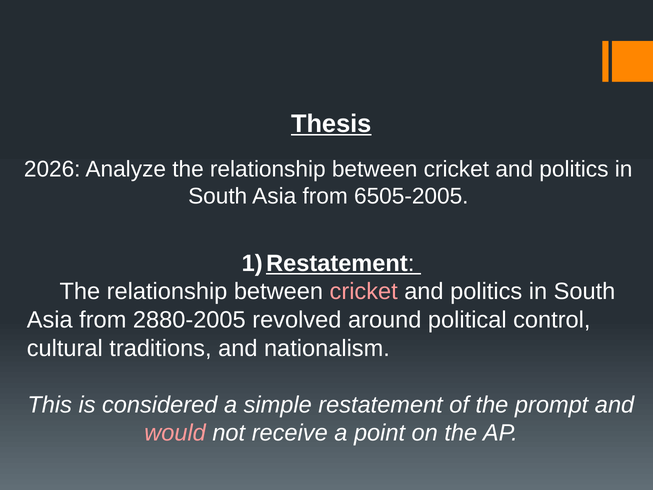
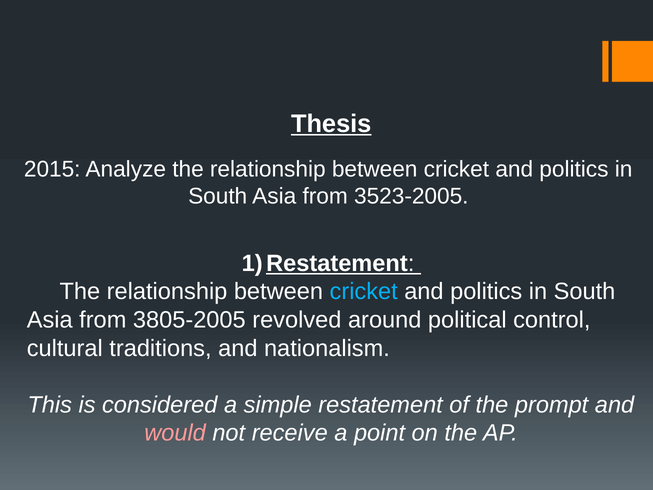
2026: 2026 -> 2015
6505-2005: 6505-2005 -> 3523-2005
cricket at (364, 291) colour: pink -> light blue
2880-2005: 2880-2005 -> 3805-2005
